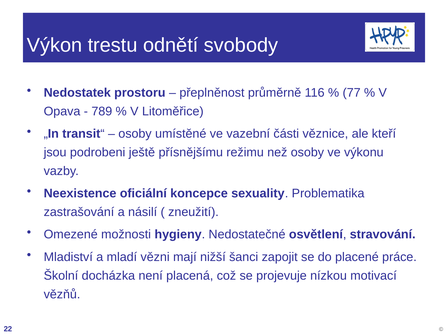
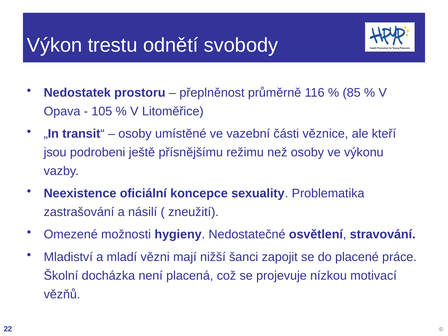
77: 77 -> 85
789: 789 -> 105
